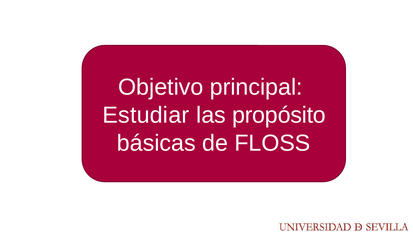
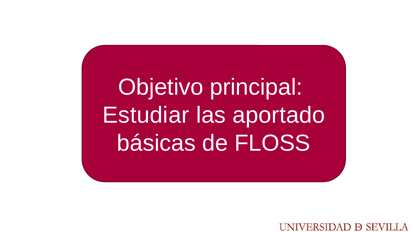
propósito: propósito -> aportado
